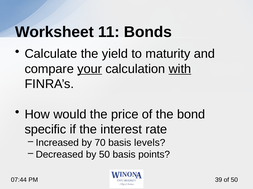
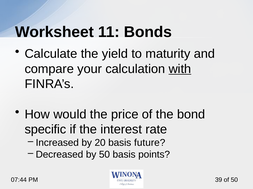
your underline: present -> none
70: 70 -> 20
levels: levels -> future
